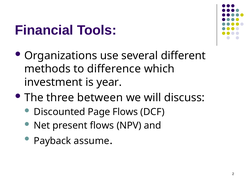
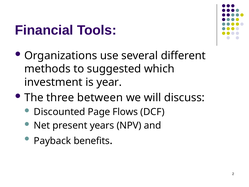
difference: difference -> suggested
present flows: flows -> years
assume: assume -> benefits
